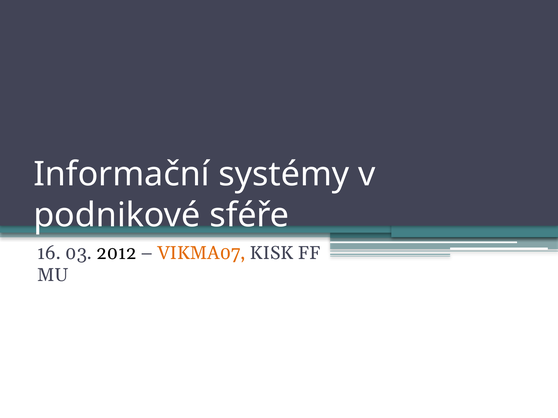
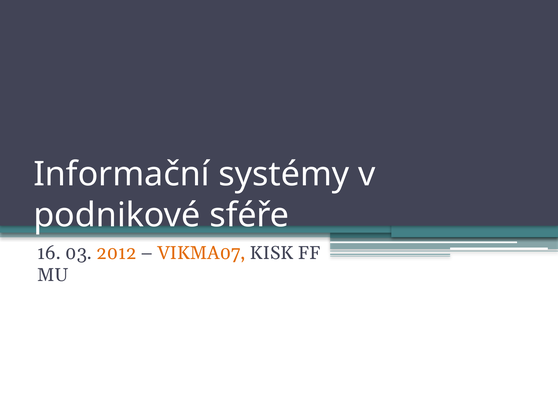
2012 colour: black -> orange
